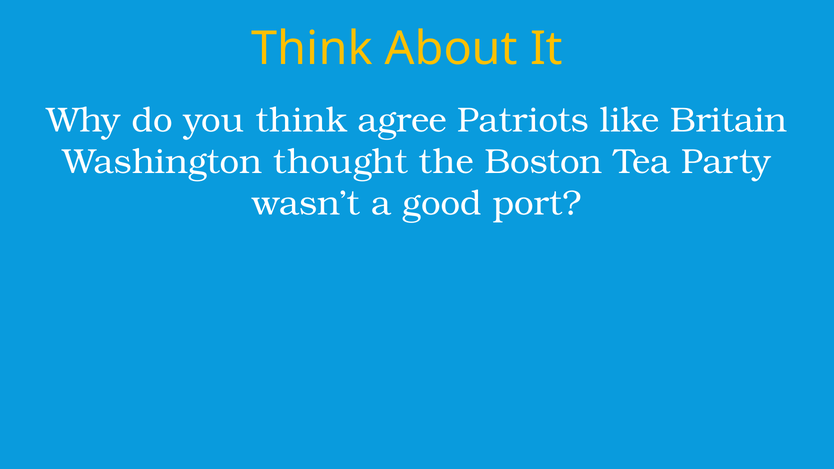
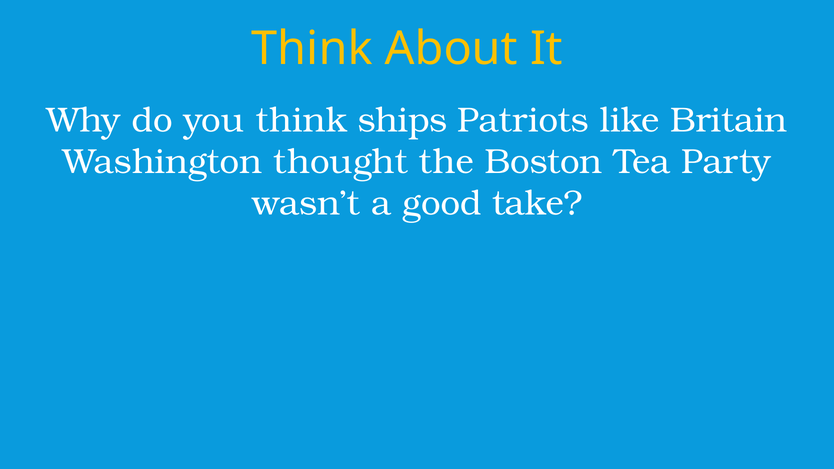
agree: agree -> ships
port: port -> take
